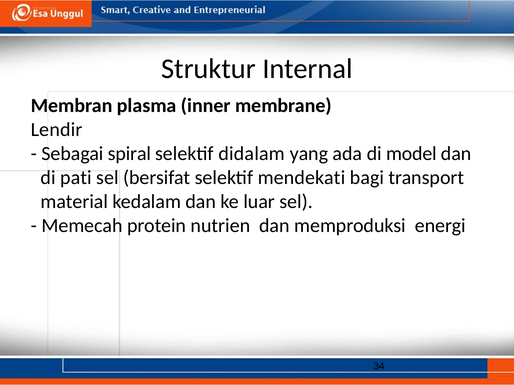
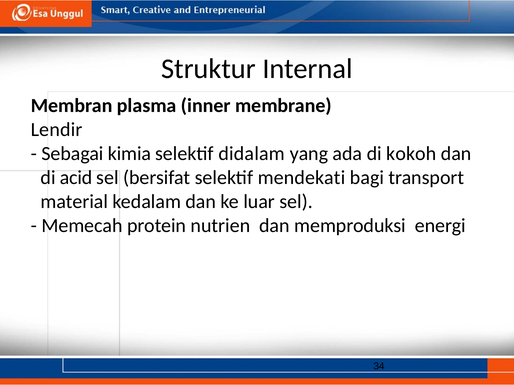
spiral: spiral -> kimia
model: model -> kokoh
pati: pati -> acid
